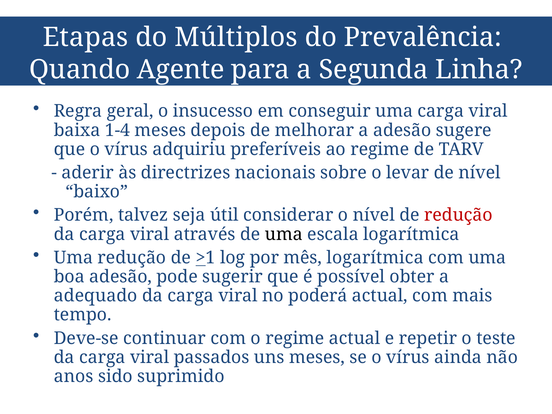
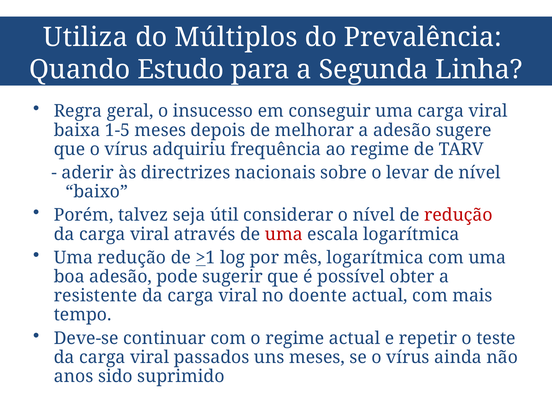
Etapas: Etapas -> Utiliza
Agente: Agente -> Estudo
1-4: 1-4 -> 1-5
preferíveis: preferíveis -> frequência
uma at (284, 234) colour: black -> red
adequado: adequado -> resistente
poderá: poderá -> doente
